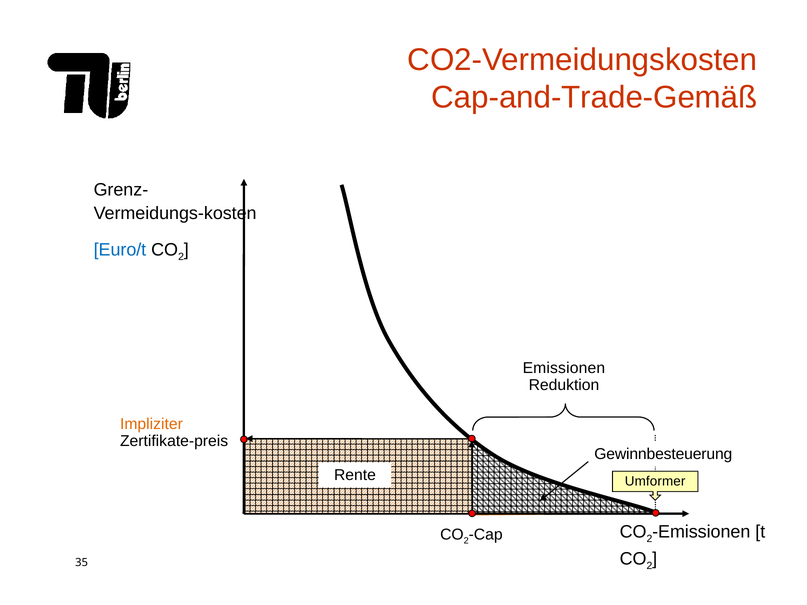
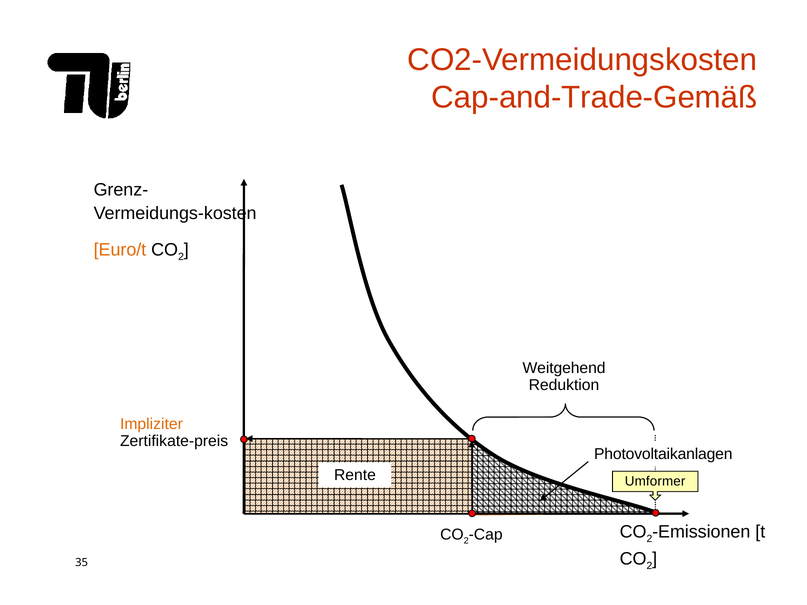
Euro/t colour: blue -> orange
Emissionen at (564, 368): Emissionen -> Weitgehend
Gewinnbesteuerung: Gewinnbesteuerung -> Photovoltaikanlagen
